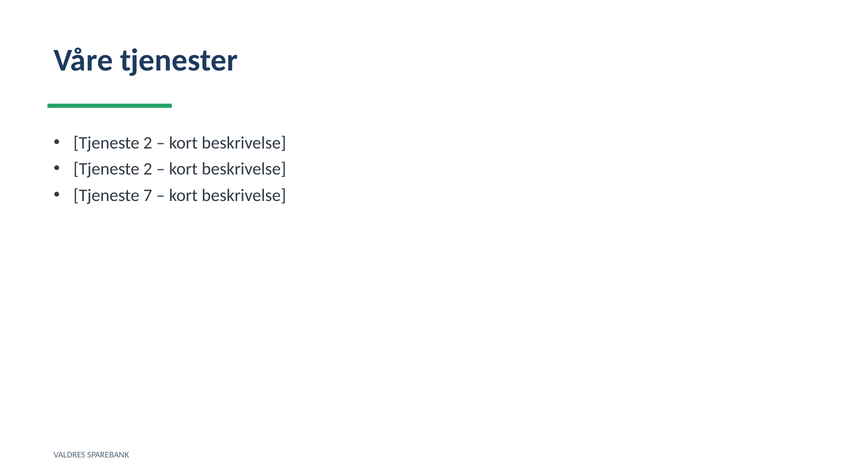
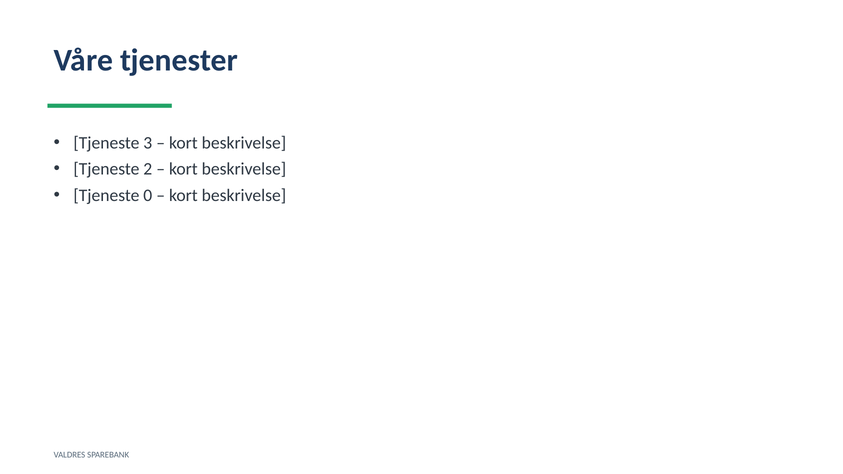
2 at (148, 143): 2 -> 3
7: 7 -> 0
